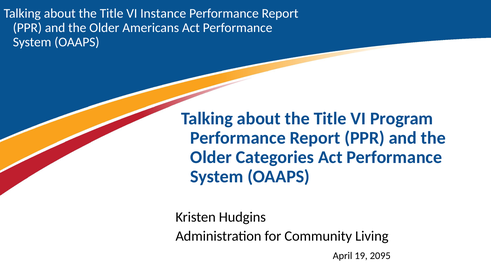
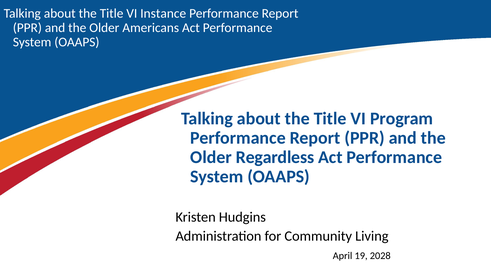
Categories: Categories -> Regardless
2095: 2095 -> 2028
